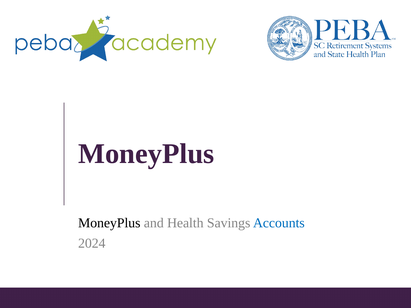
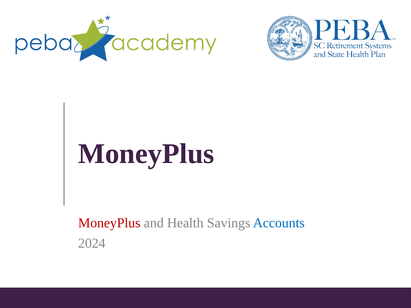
MoneyPlus at (109, 223) colour: black -> red
